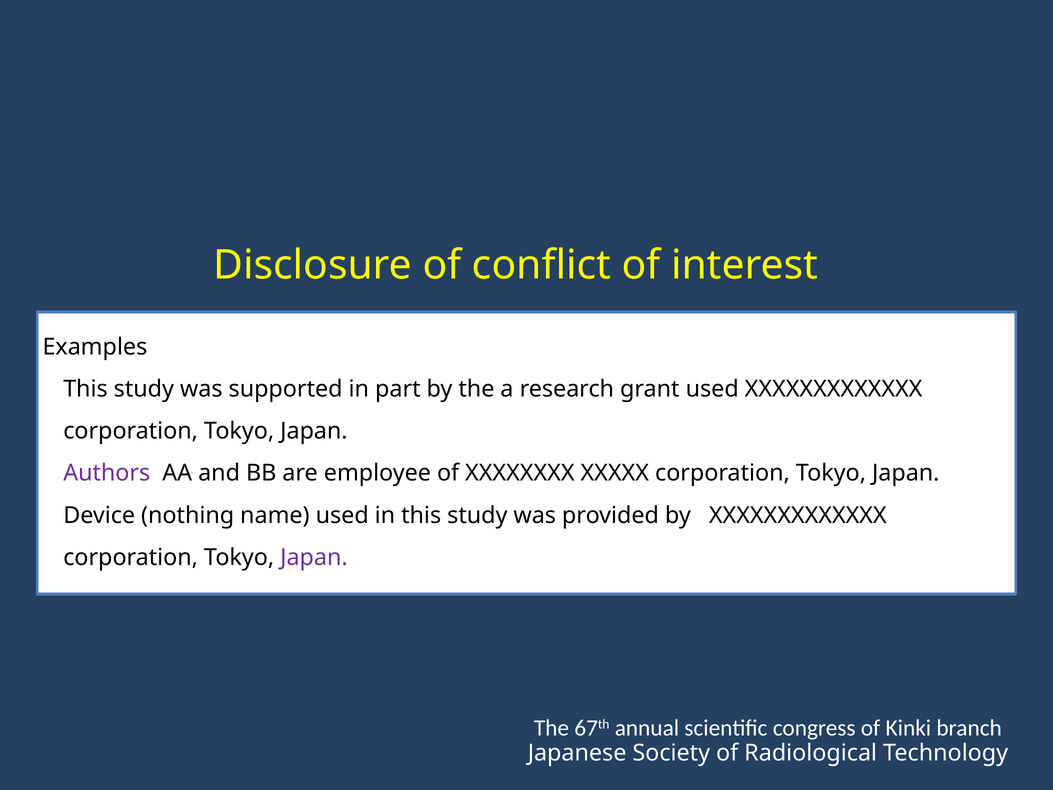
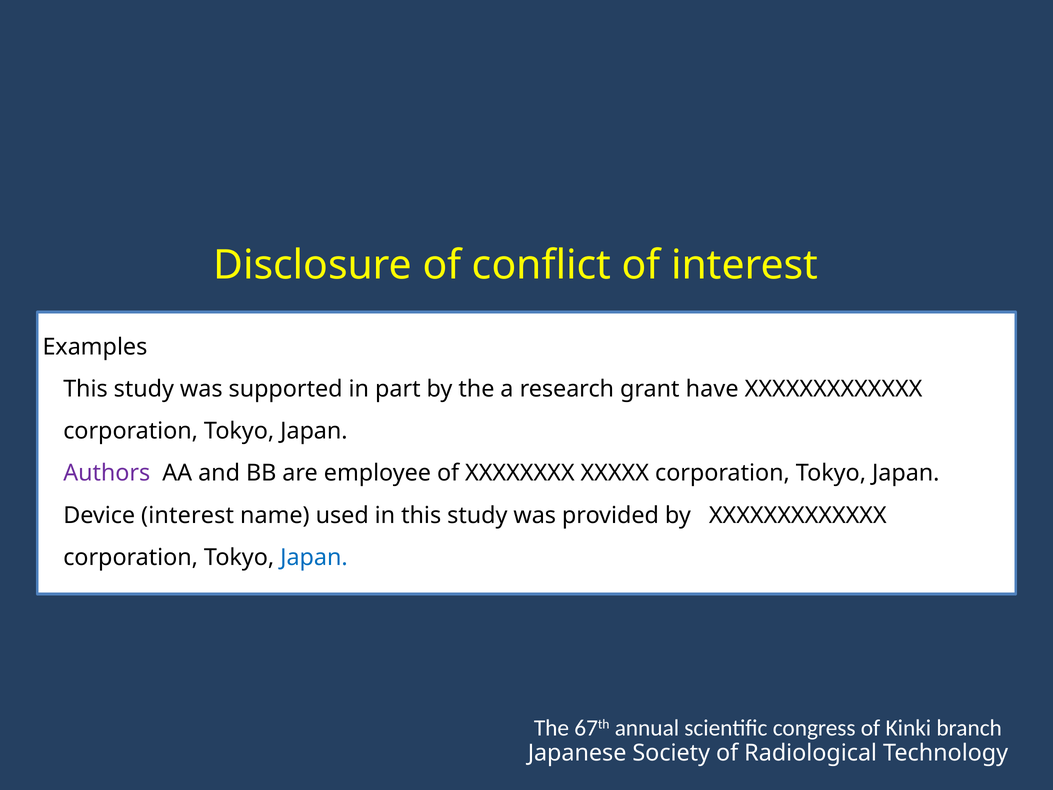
grant used: used -> have
Device nothing: nothing -> interest
Japan at (314, 557) colour: purple -> blue
